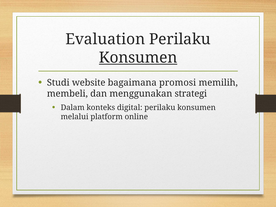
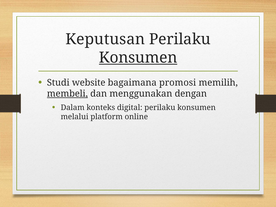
Evaluation: Evaluation -> Keputusan
membeli underline: none -> present
strategi: strategi -> dengan
